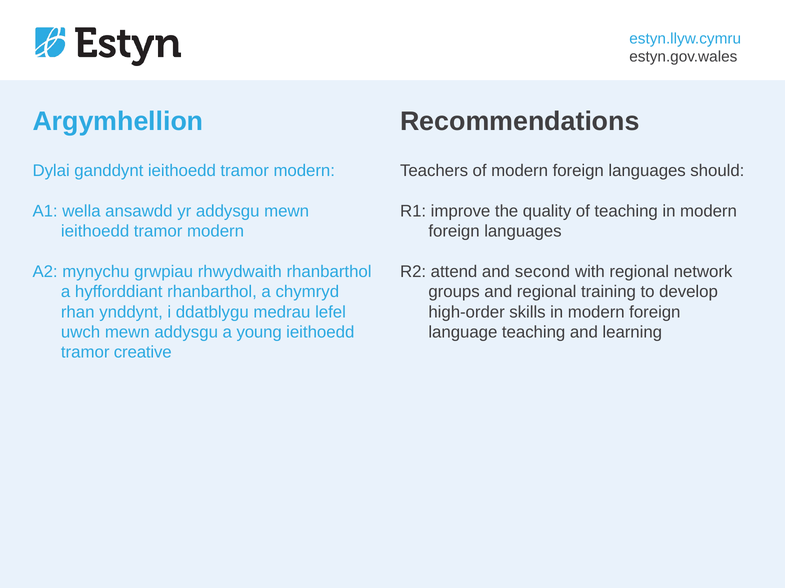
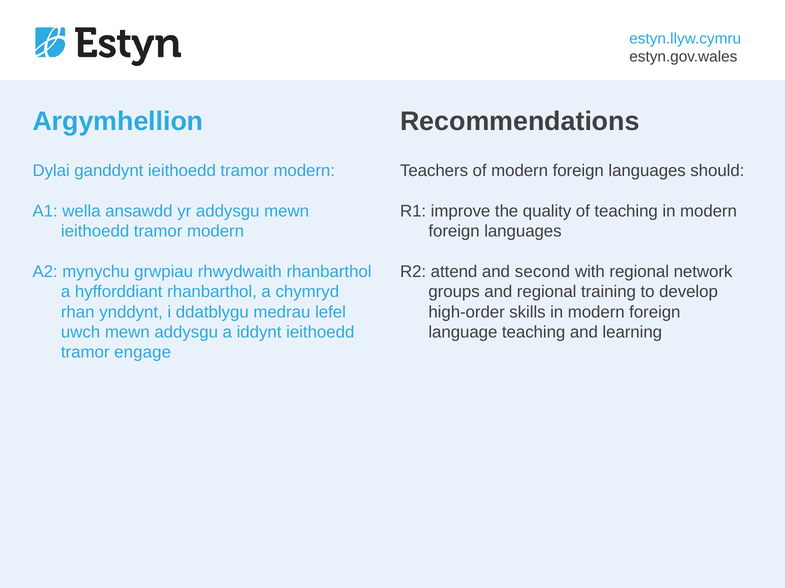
young: young -> iddynt
creative: creative -> engage
